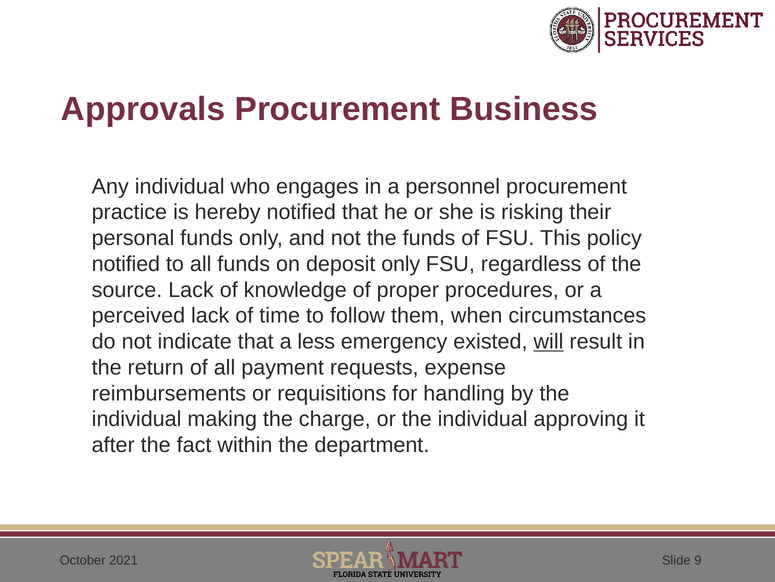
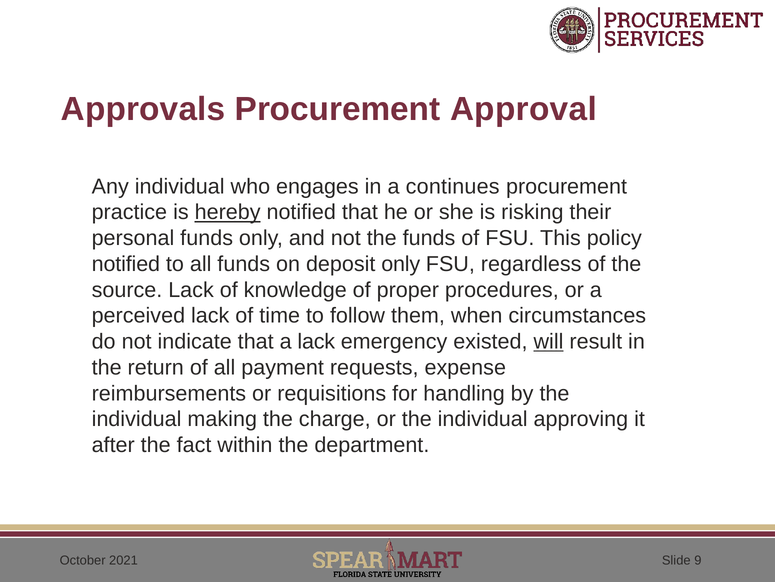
Business: Business -> Approval
personnel: personnel -> continues
hereby underline: none -> present
a less: less -> lack
